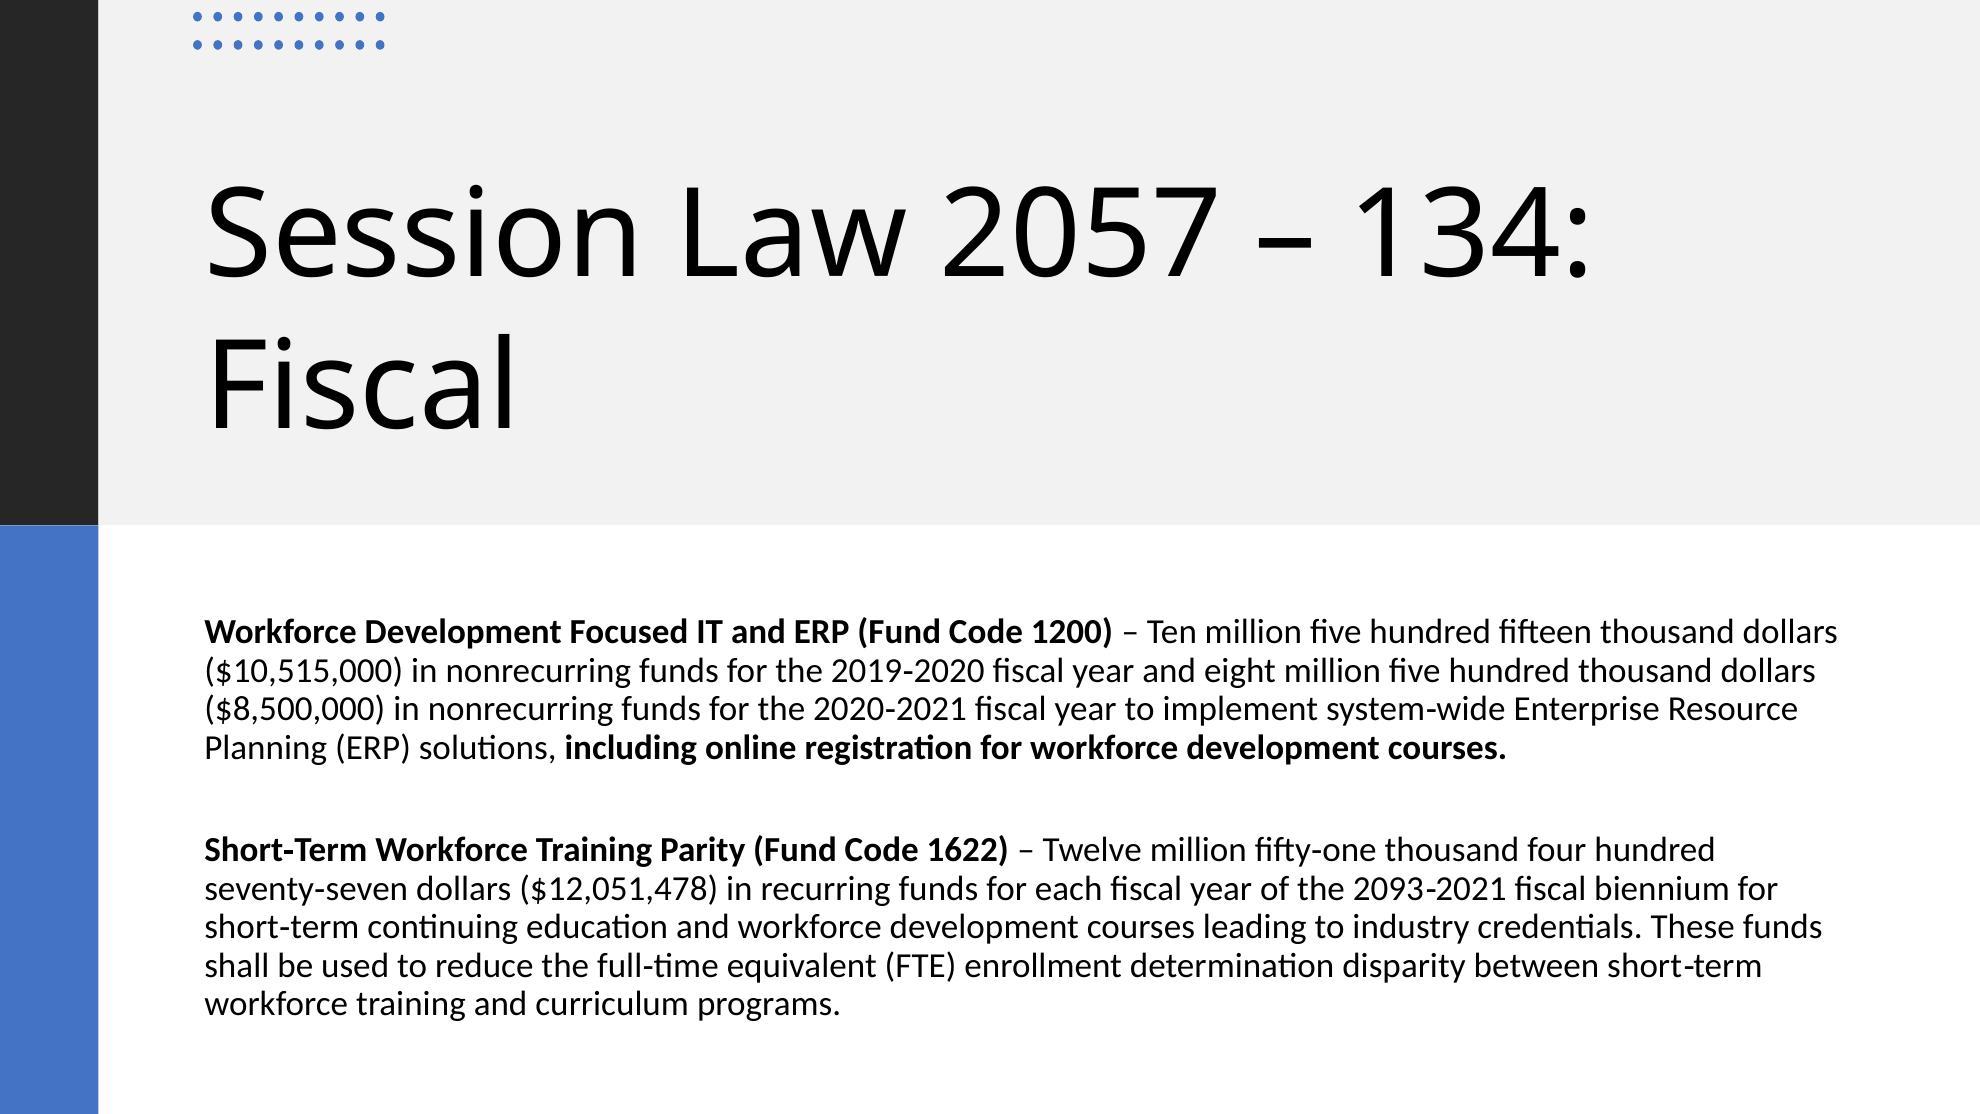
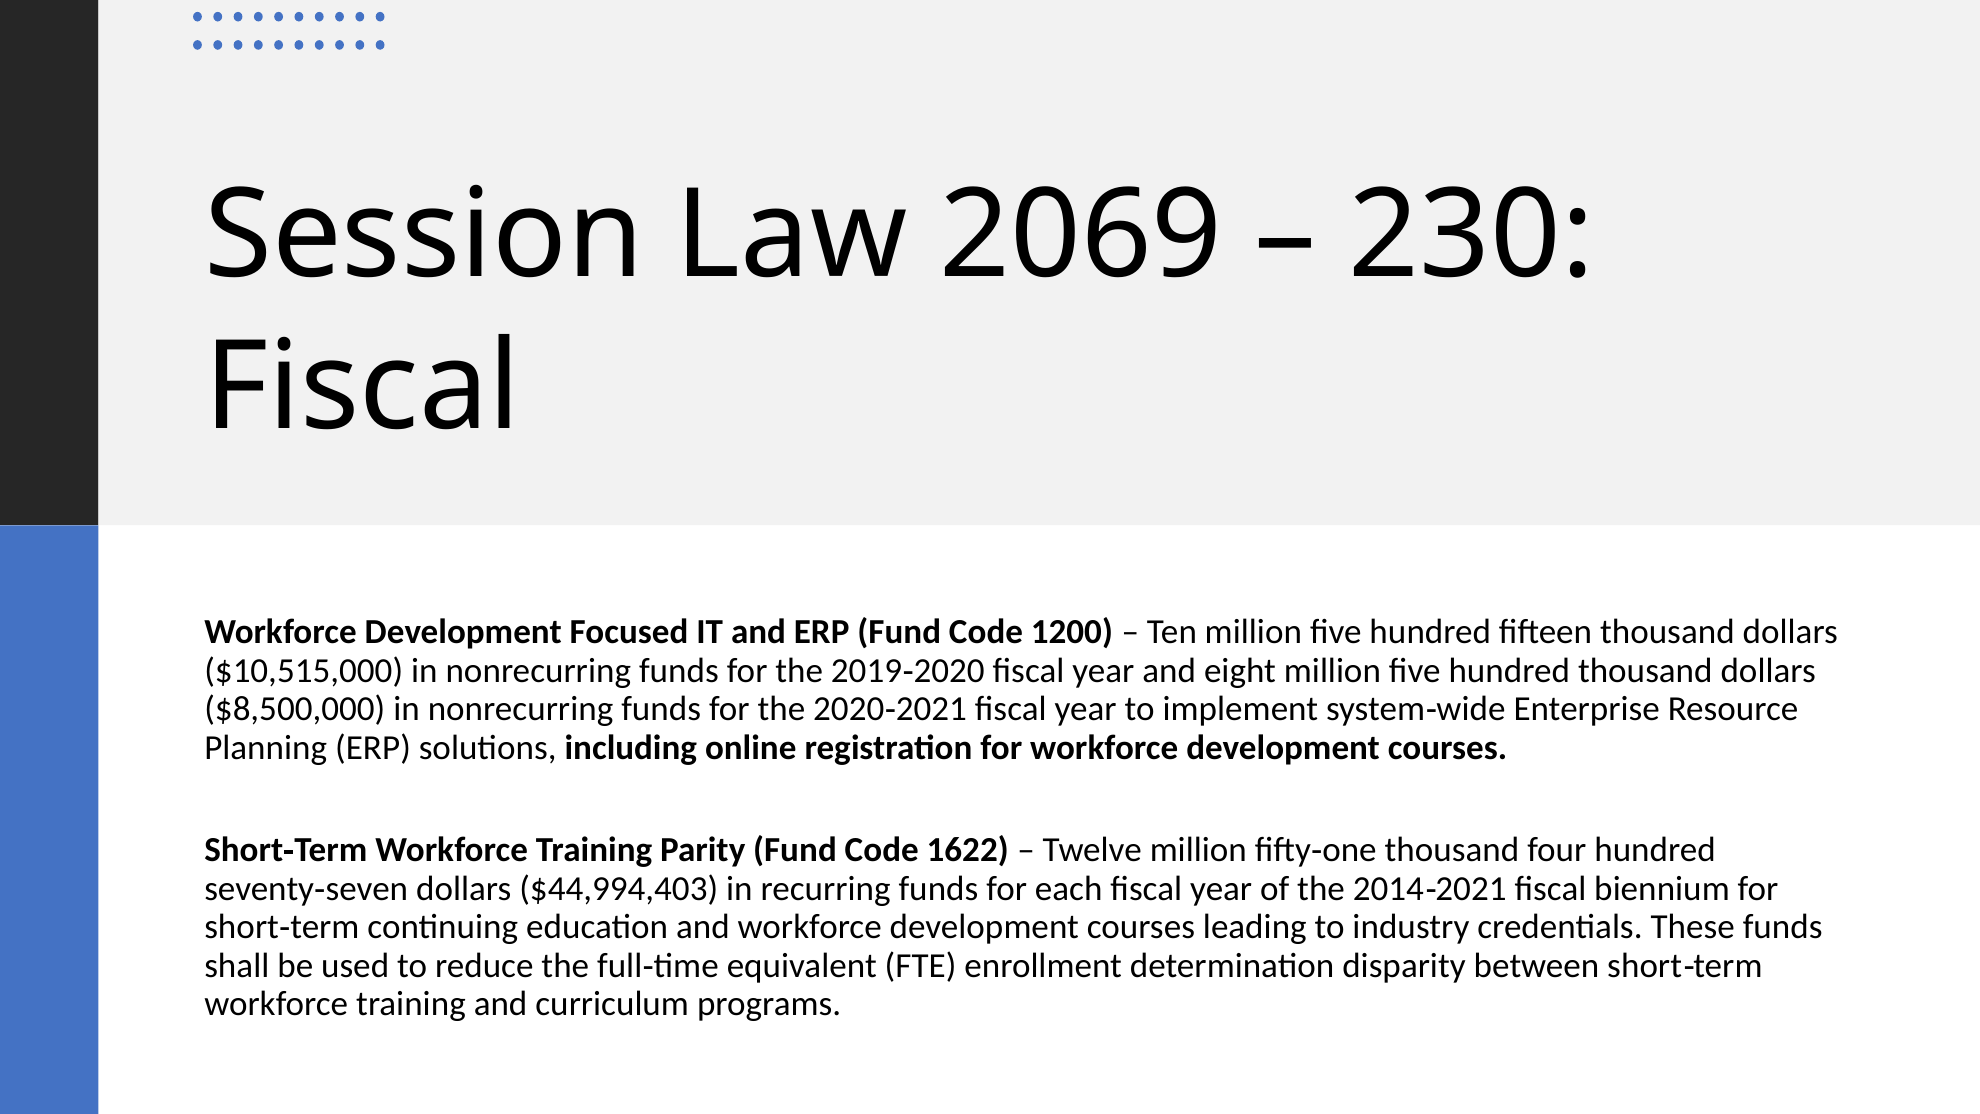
2057: 2057 -> 2069
134: 134 -> 230
$12,051,478: $12,051,478 -> $44,994,403
2093: 2093 -> 2014
